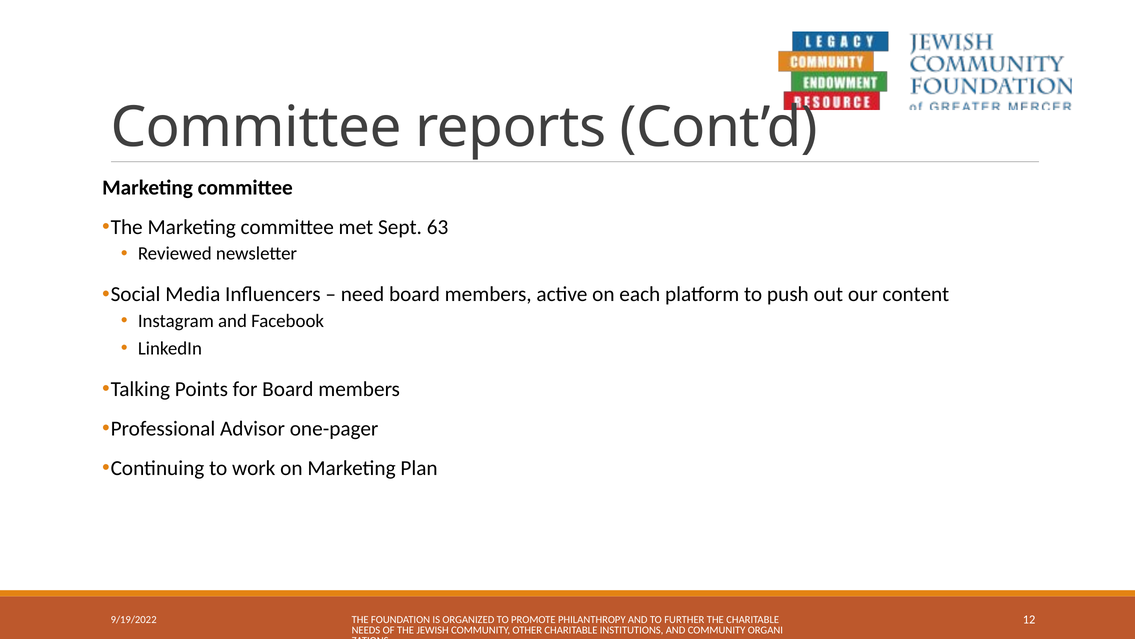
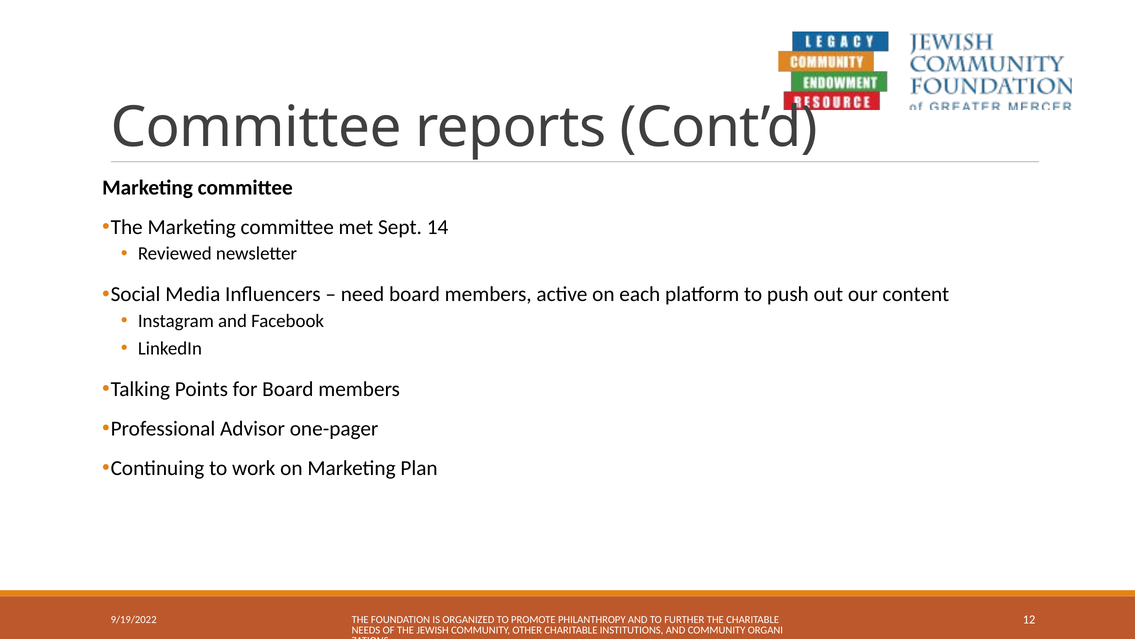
63: 63 -> 14
